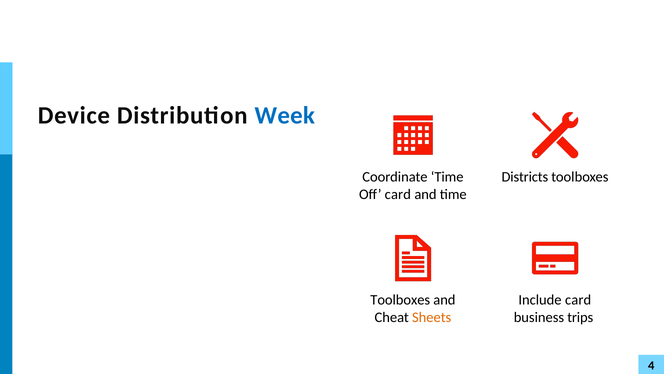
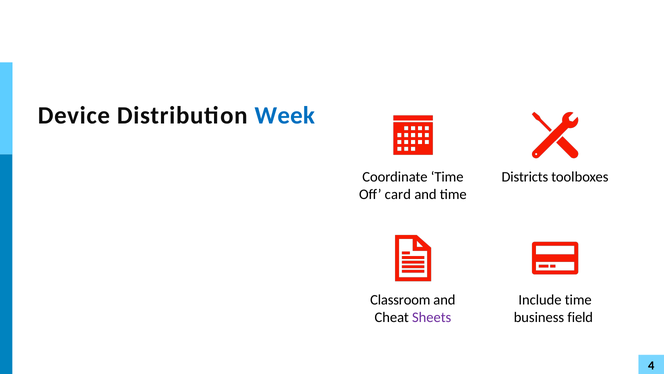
Toolboxes at (400, 299): Toolboxes -> Classroom
Include card: card -> time
Sheets colour: orange -> purple
trips: trips -> field
